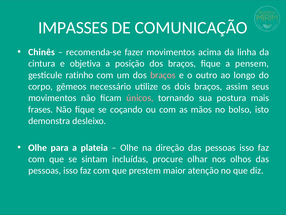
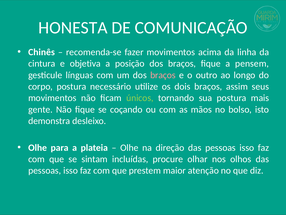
IMPASSES: IMPASSES -> HONESTA
ratinho: ratinho -> línguas
corpo gêmeos: gêmeos -> postura
únicos colour: pink -> light green
frases: frases -> gente
